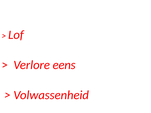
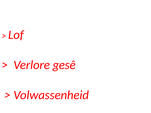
eens: eens -> gesê
